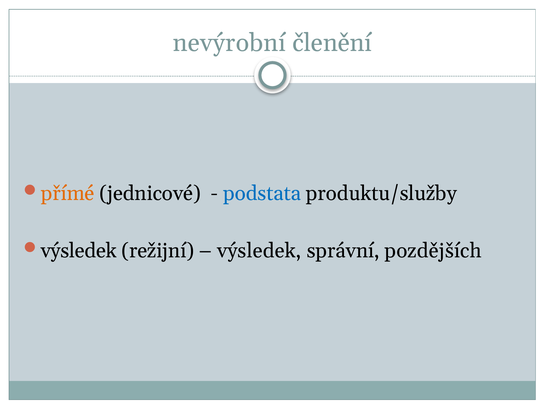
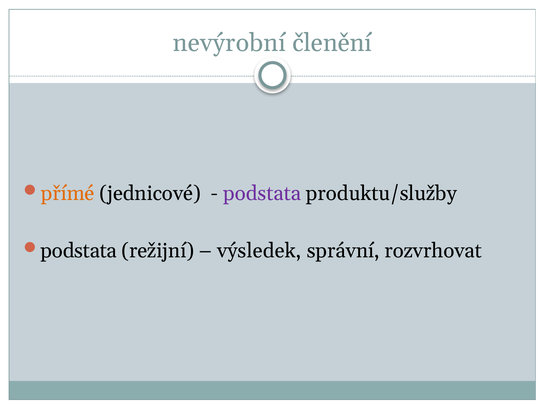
podstata at (262, 193) colour: blue -> purple
výsledek at (79, 251): výsledek -> podstata
pozdějších: pozdějších -> rozvrhovat
